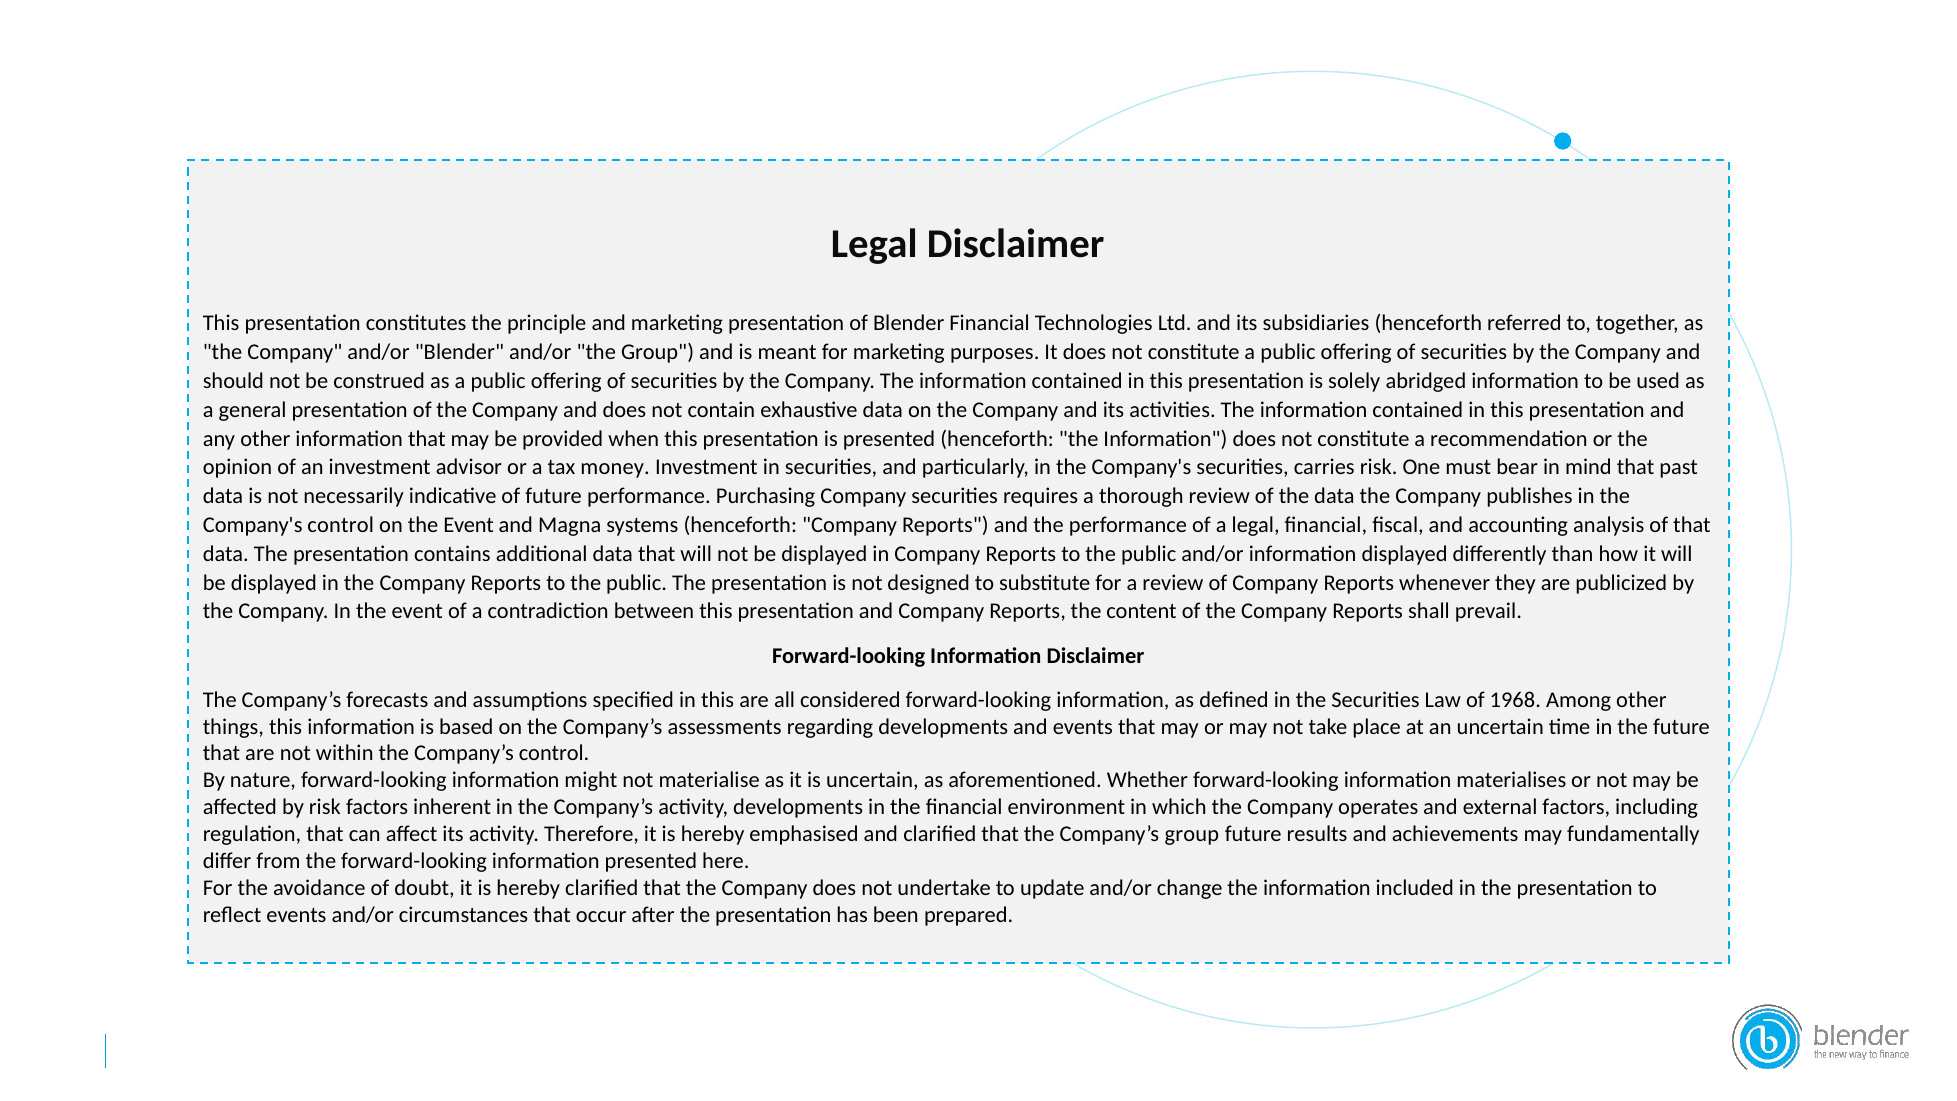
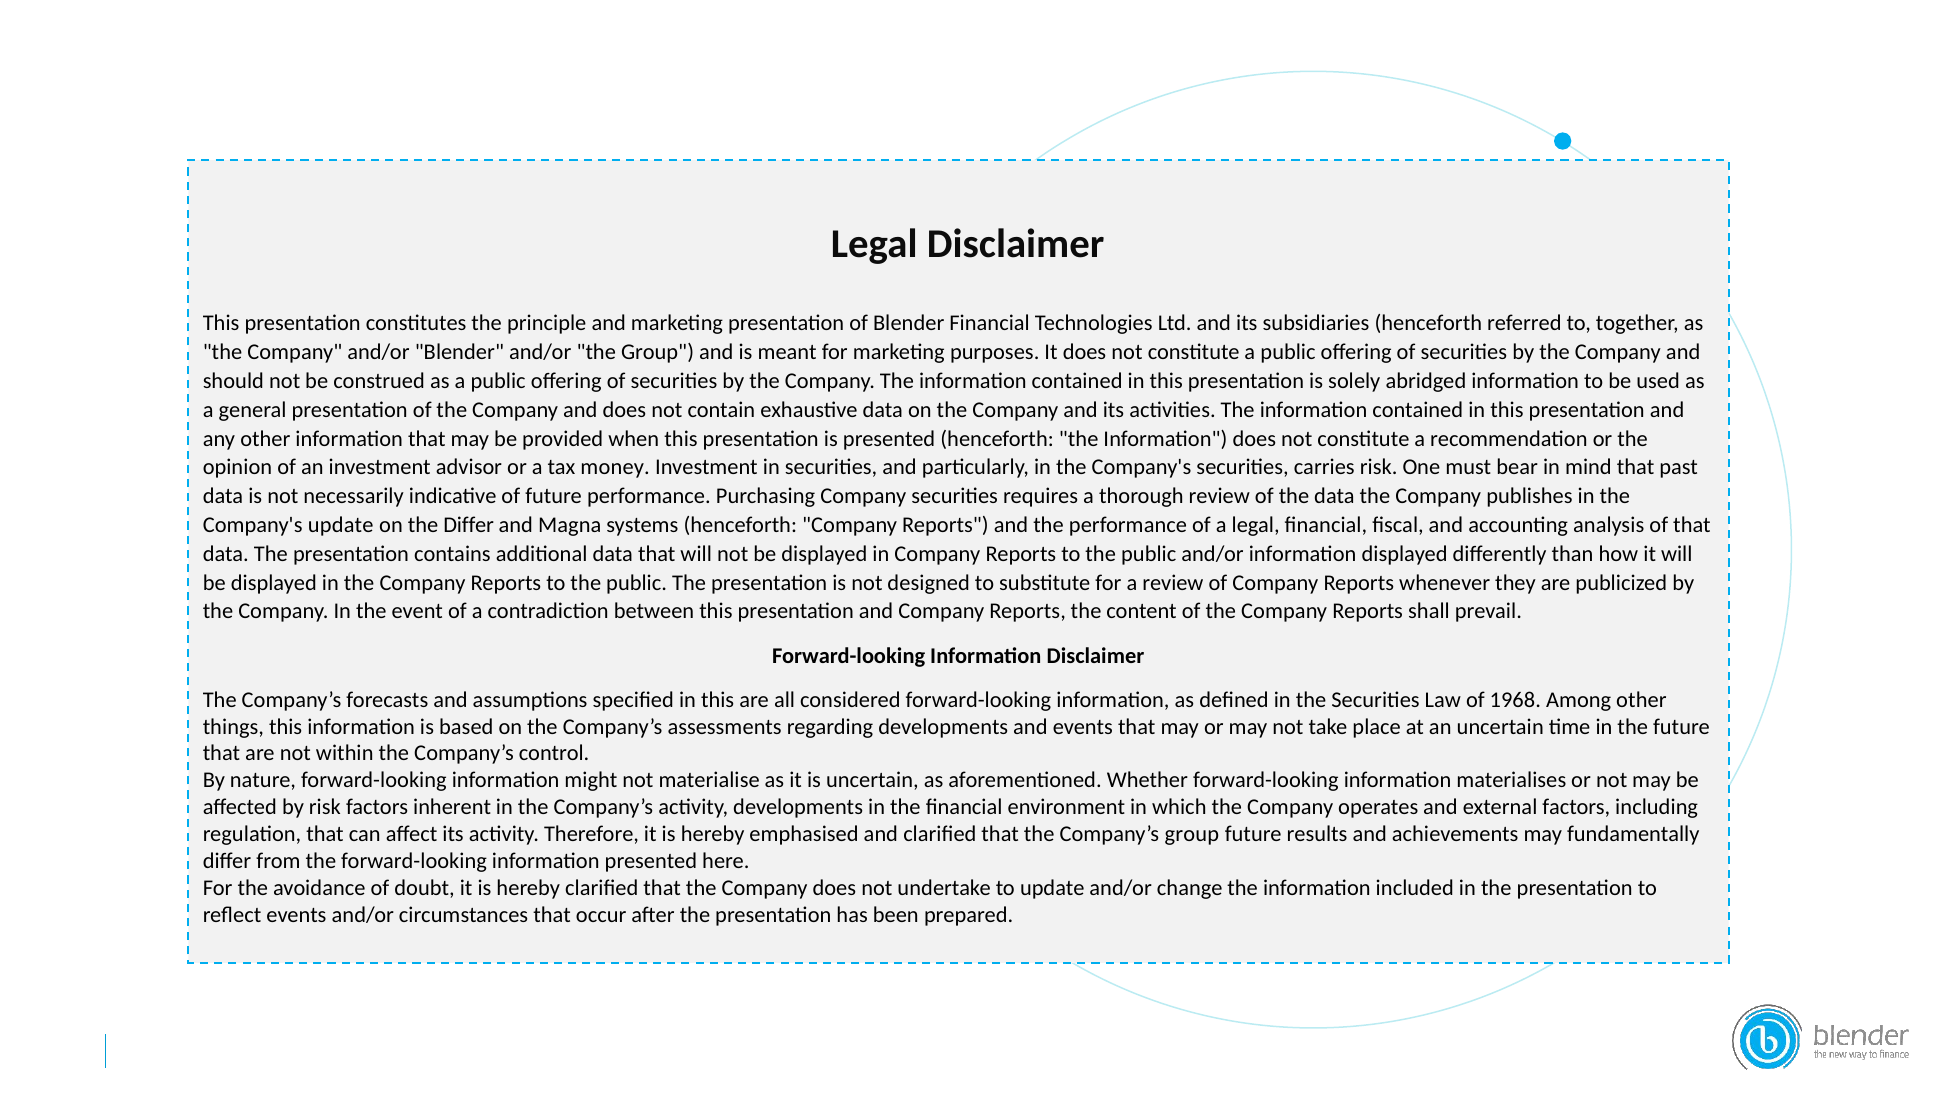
Company's control: control -> update
on the Event: Event -> Differ
